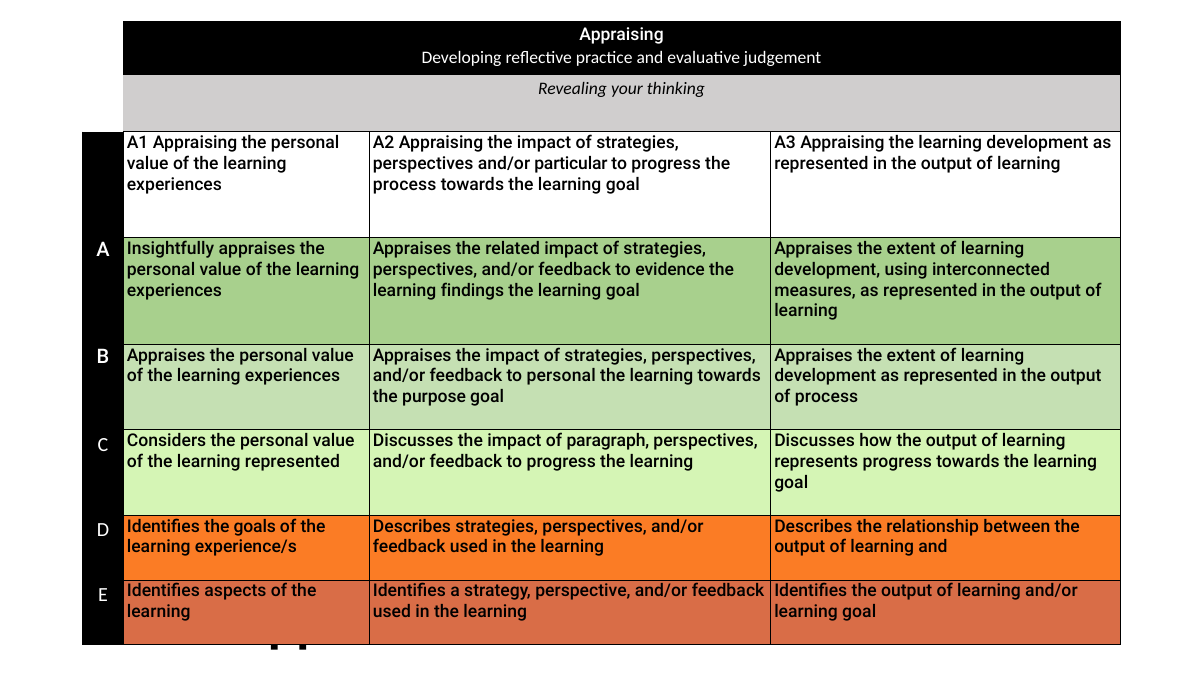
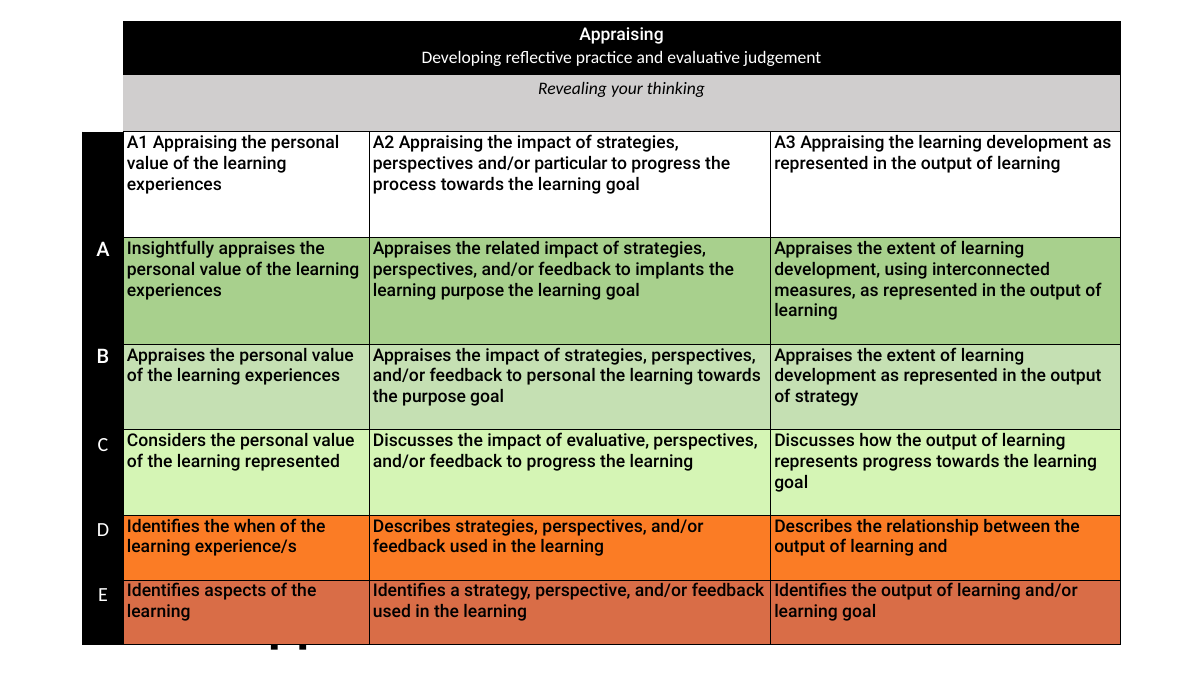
evidence: evidence -> implants
learning findings: findings -> purpose
of process: process -> strategy
of paragraph: paragraph -> evaluative
goals: goals -> when
